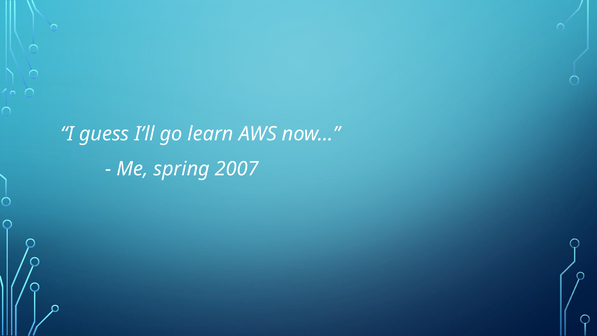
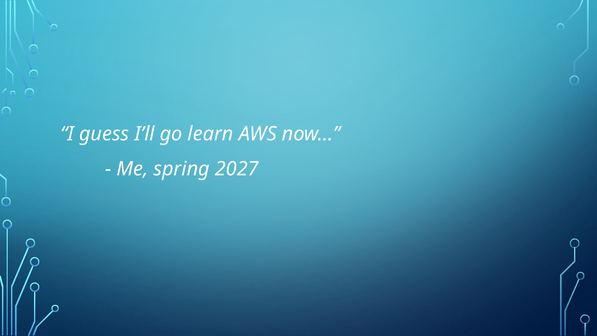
2007: 2007 -> 2027
